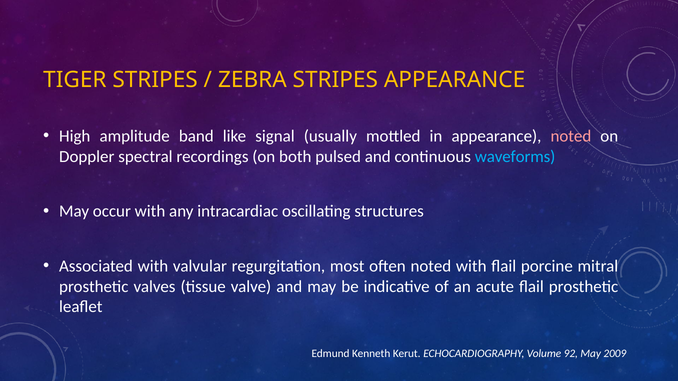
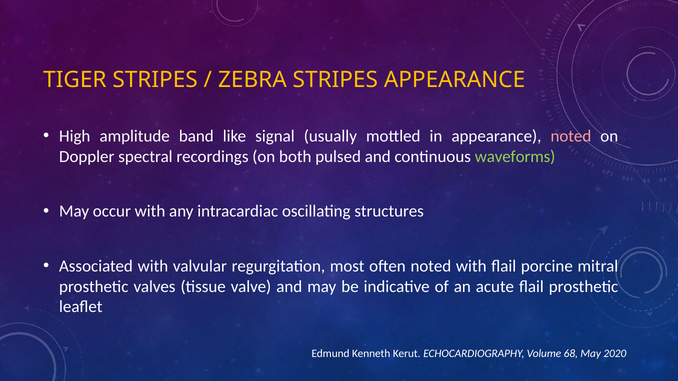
waveforms colour: light blue -> light green
92: 92 -> 68
2009: 2009 -> 2020
